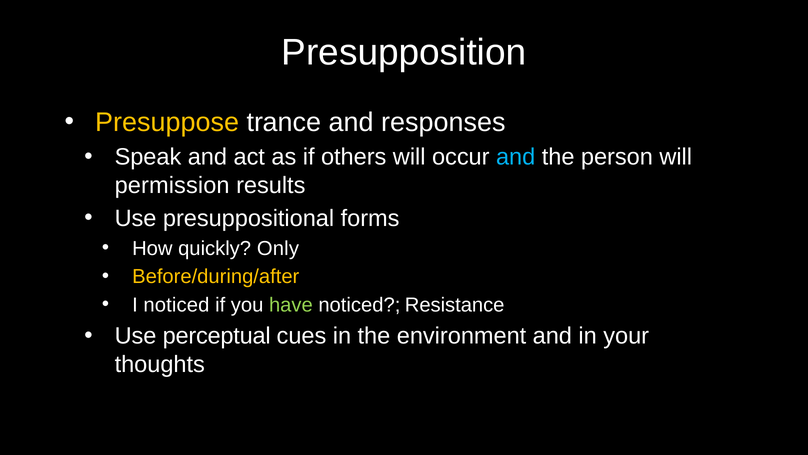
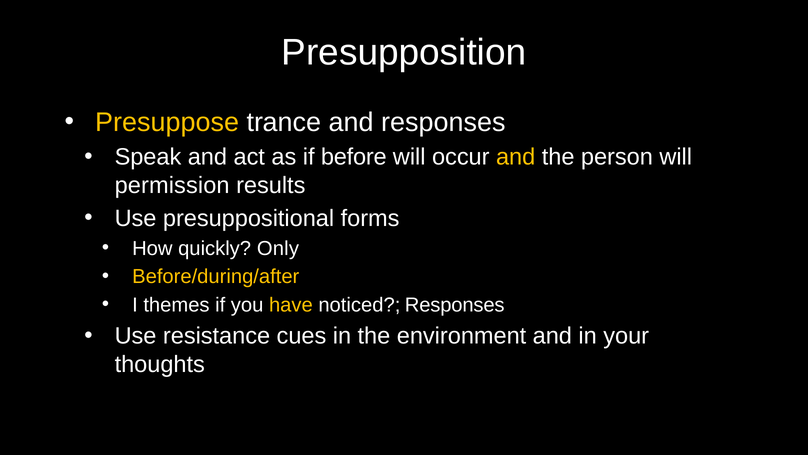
others: others -> before
and at (516, 157) colour: light blue -> yellow
I noticed: noticed -> themes
have colour: light green -> yellow
noticed Resistance: Resistance -> Responses
perceptual: perceptual -> resistance
